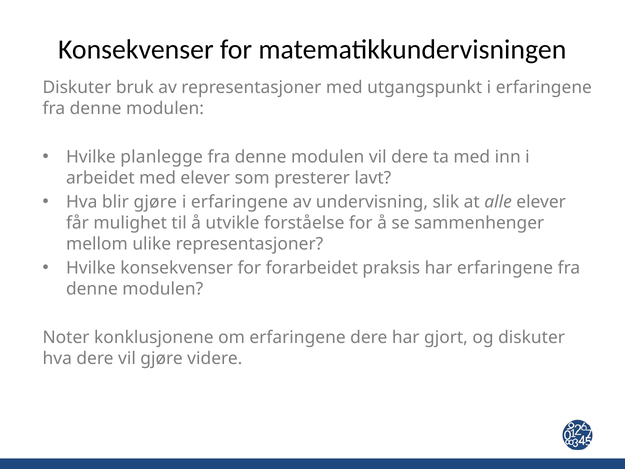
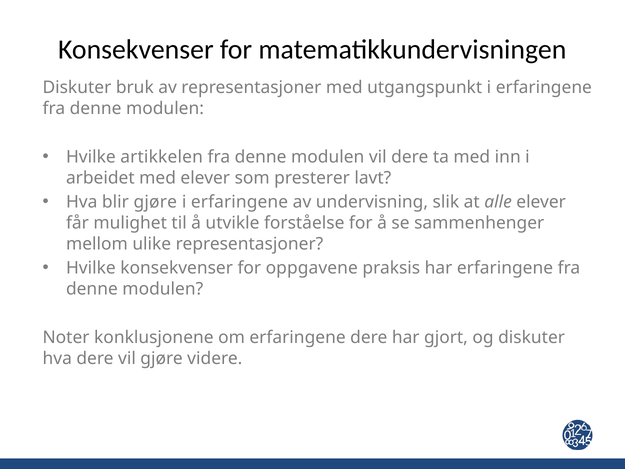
planlegge: planlegge -> artikkelen
forarbeidet: forarbeidet -> oppgavene
